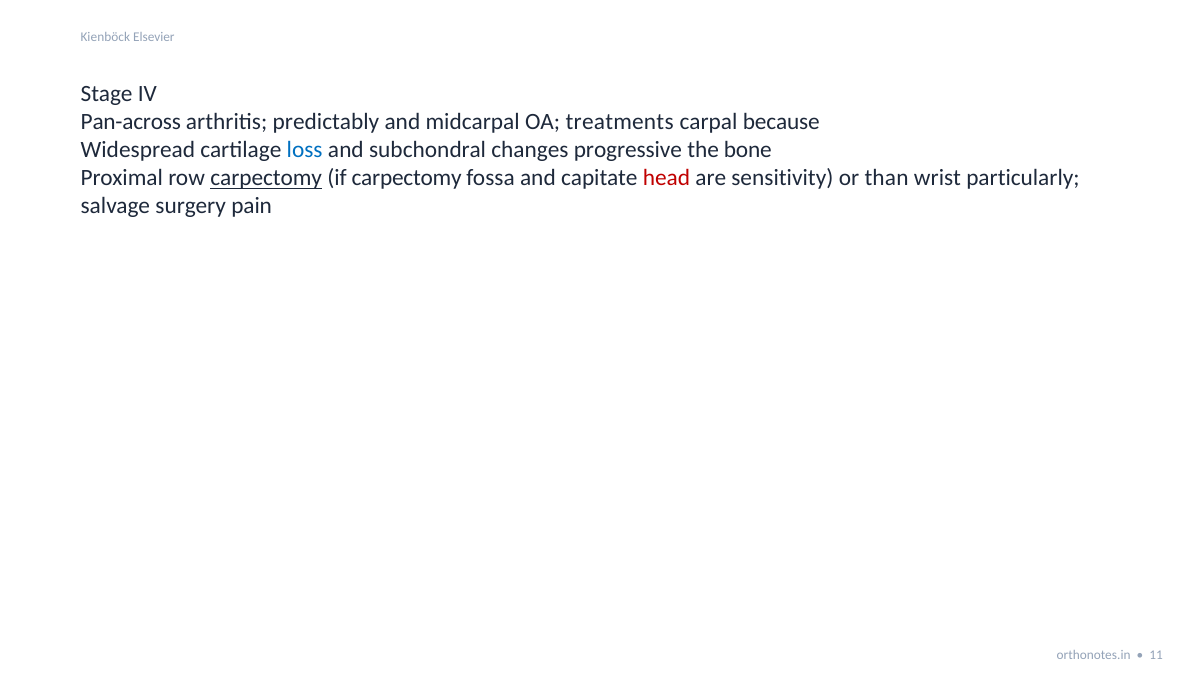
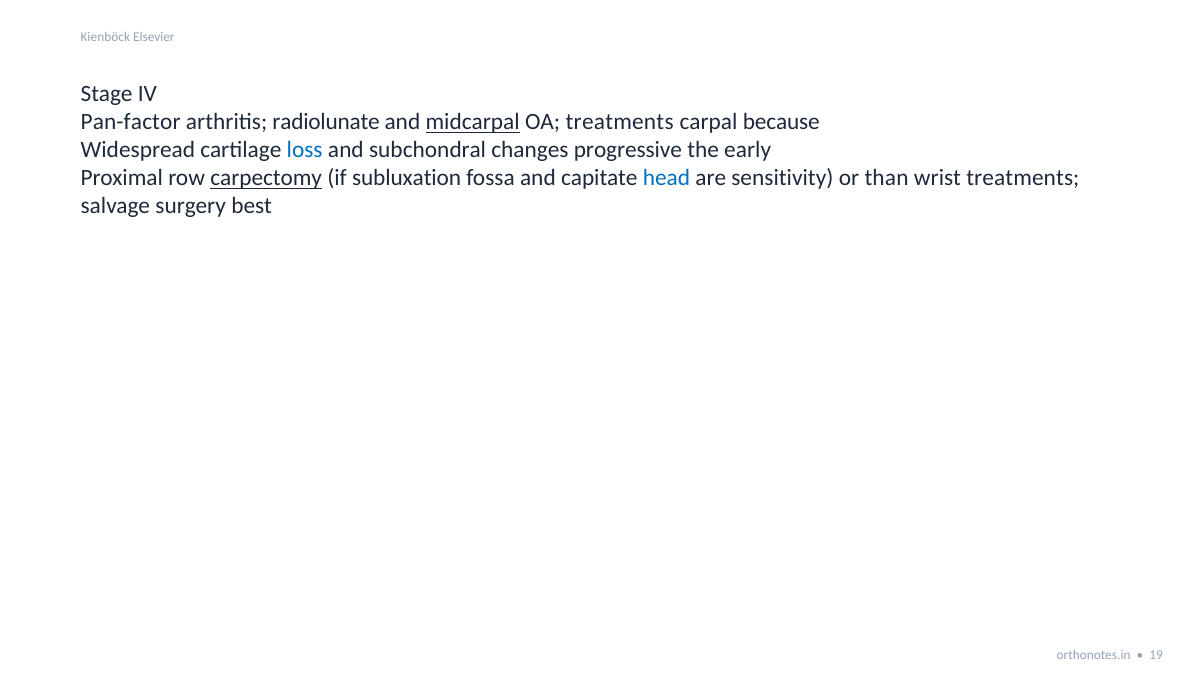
Pan-across: Pan-across -> Pan-factor
predictably: predictably -> radiolunate
midcarpal underline: none -> present
bone: bone -> early
if carpectomy: carpectomy -> subluxation
head colour: red -> blue
wrist particularly: particularly -> treatments
pain: pain -> best
11: 11 -> 19
